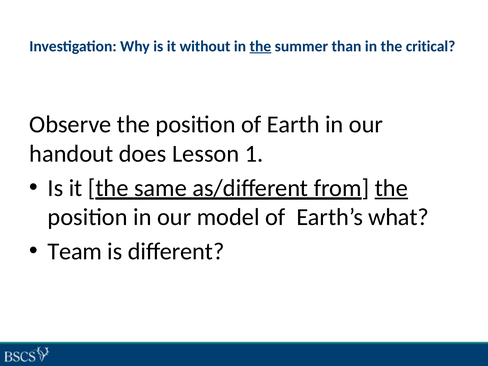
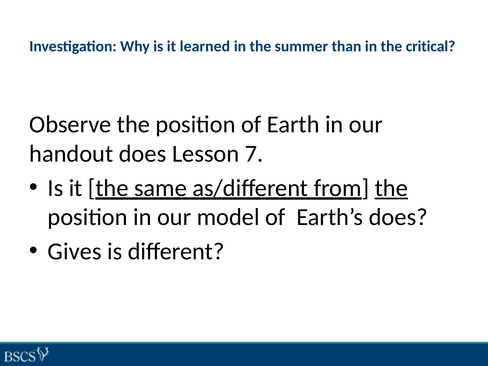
without: without -> learned
the at (260, 46) underline: present -> none
1: 1 -> 7
Earth’s what: what -> does
Team: Team -> Gives
